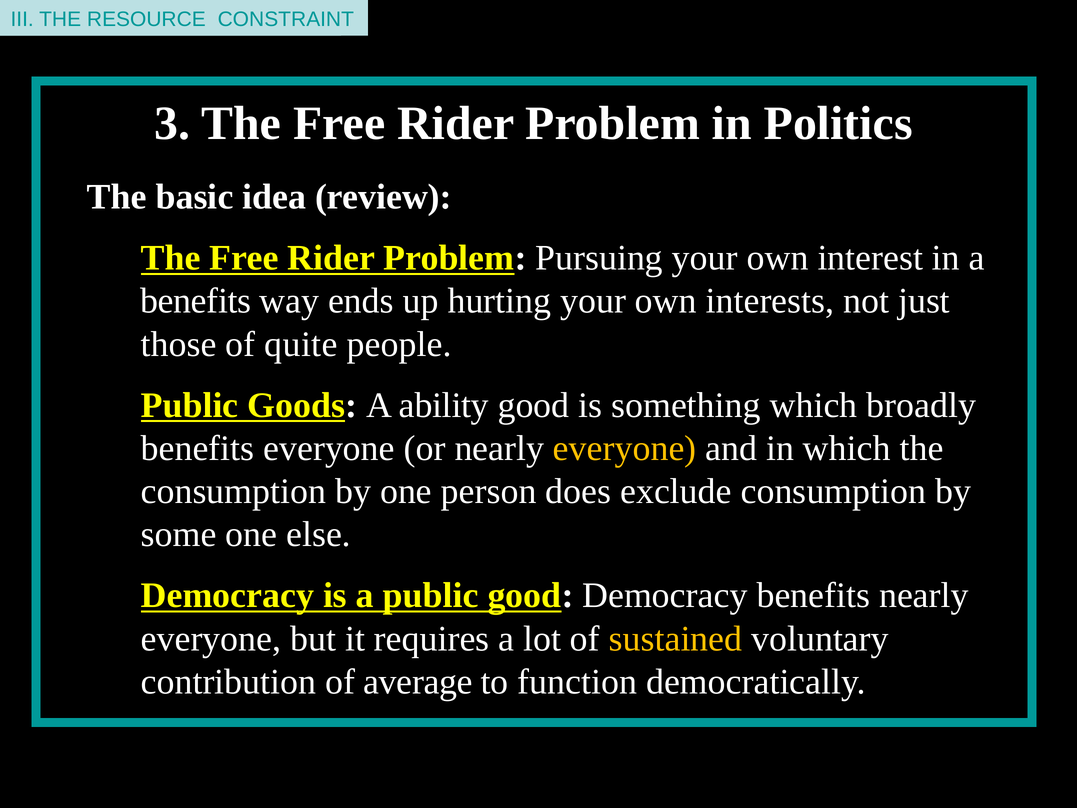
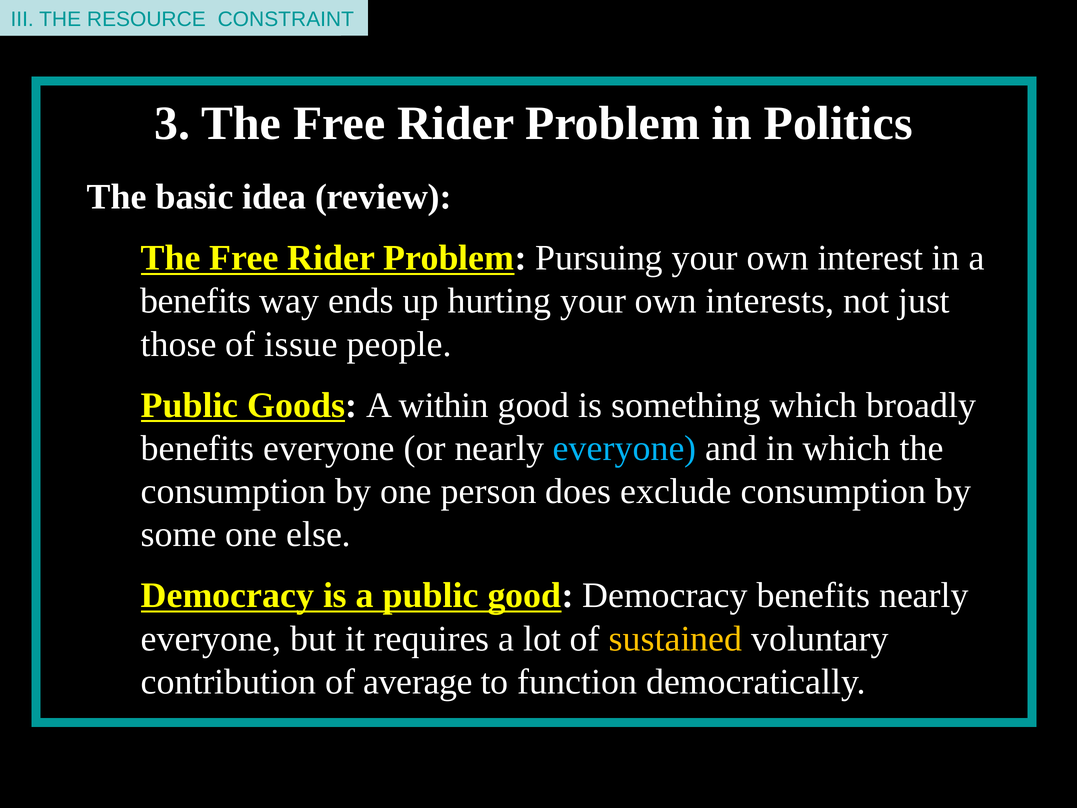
quite: quite -> issue
ability: ability -> within
everyone at (625, 448) colour: yellow -> light blue
